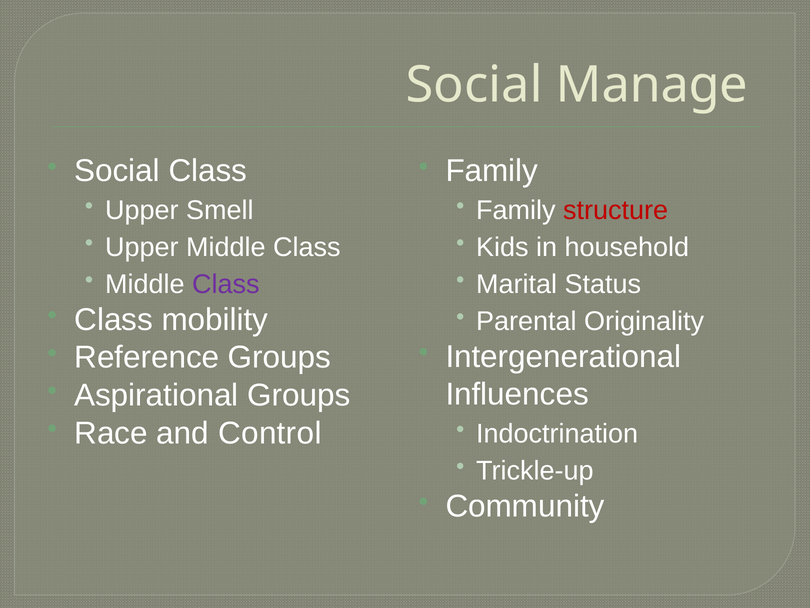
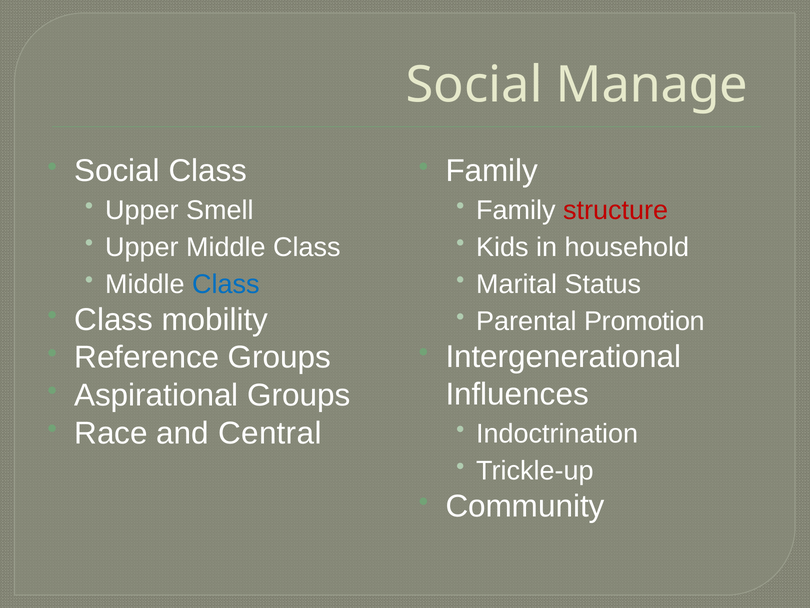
Class at (226, 284) colour: purple -> blue
Originality: Originality -> Promotion
Control: Control -> Central
